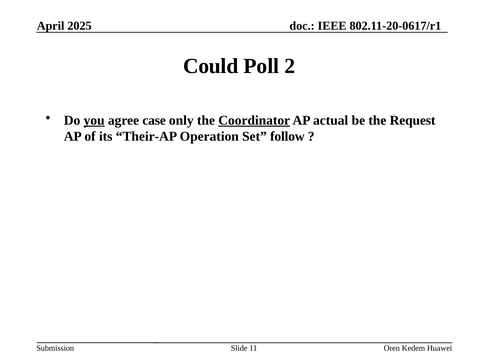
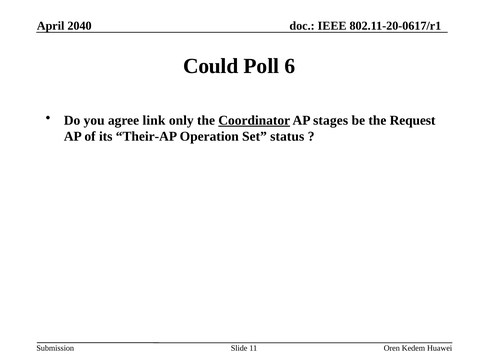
2025: 2025 -> 2040
2: 2 -> 6
you underline: present -> none
case: case -> link
actual: actual -> stages
follow: follow -> status
